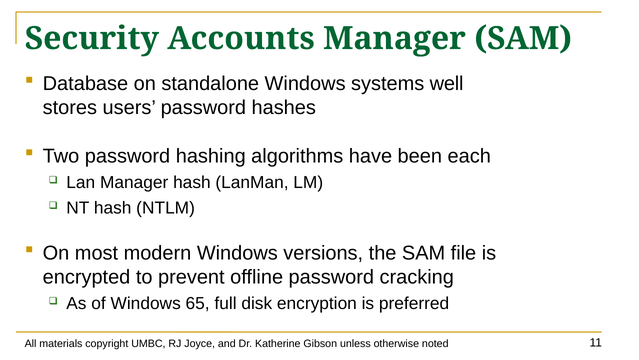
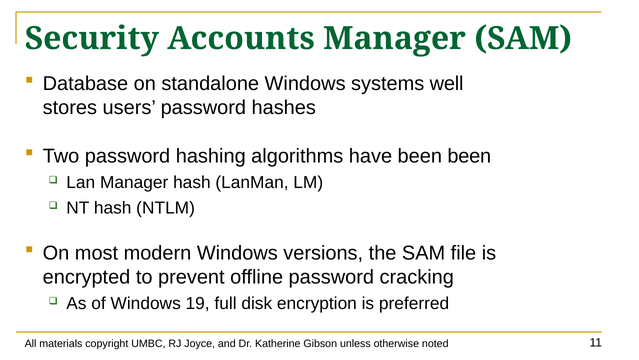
been each: each -> been
65: 65 -> 19
